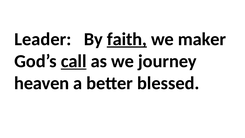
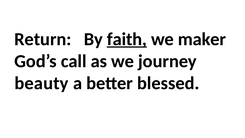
Leader: Leader -> Return
call underline: present -> none
heaven: heaven -> beauty
